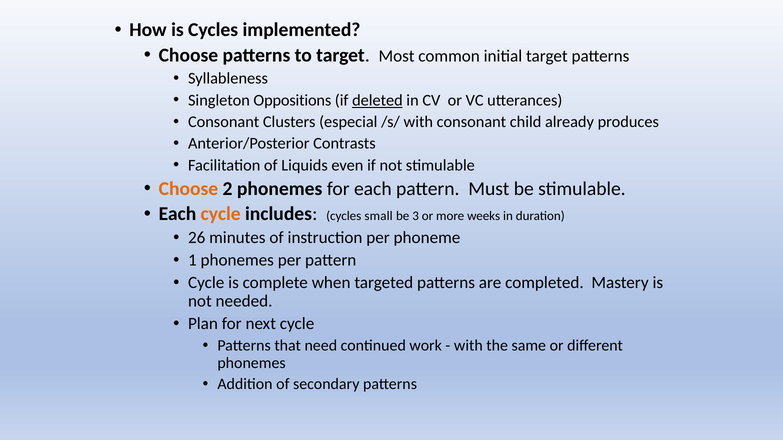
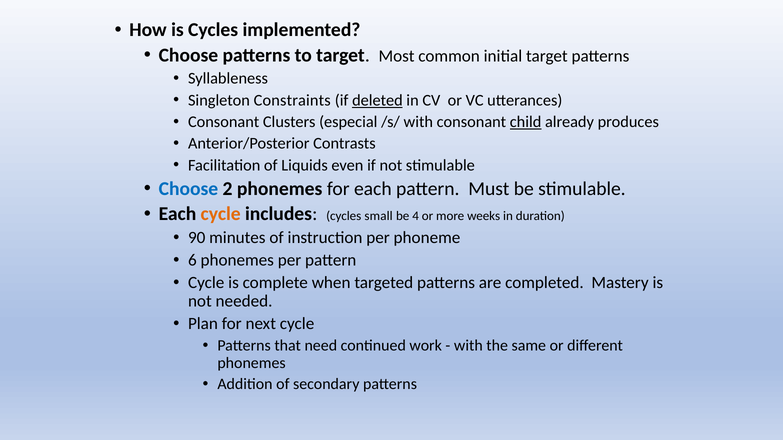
Oppositions: Oppositions -> Constraints
child underline: none -> present
Choose at (188, 189) colour: orange -> blue
3: 3 -> 4
26: 26 -> 90
1 at (192, 261): 1 -> 6
